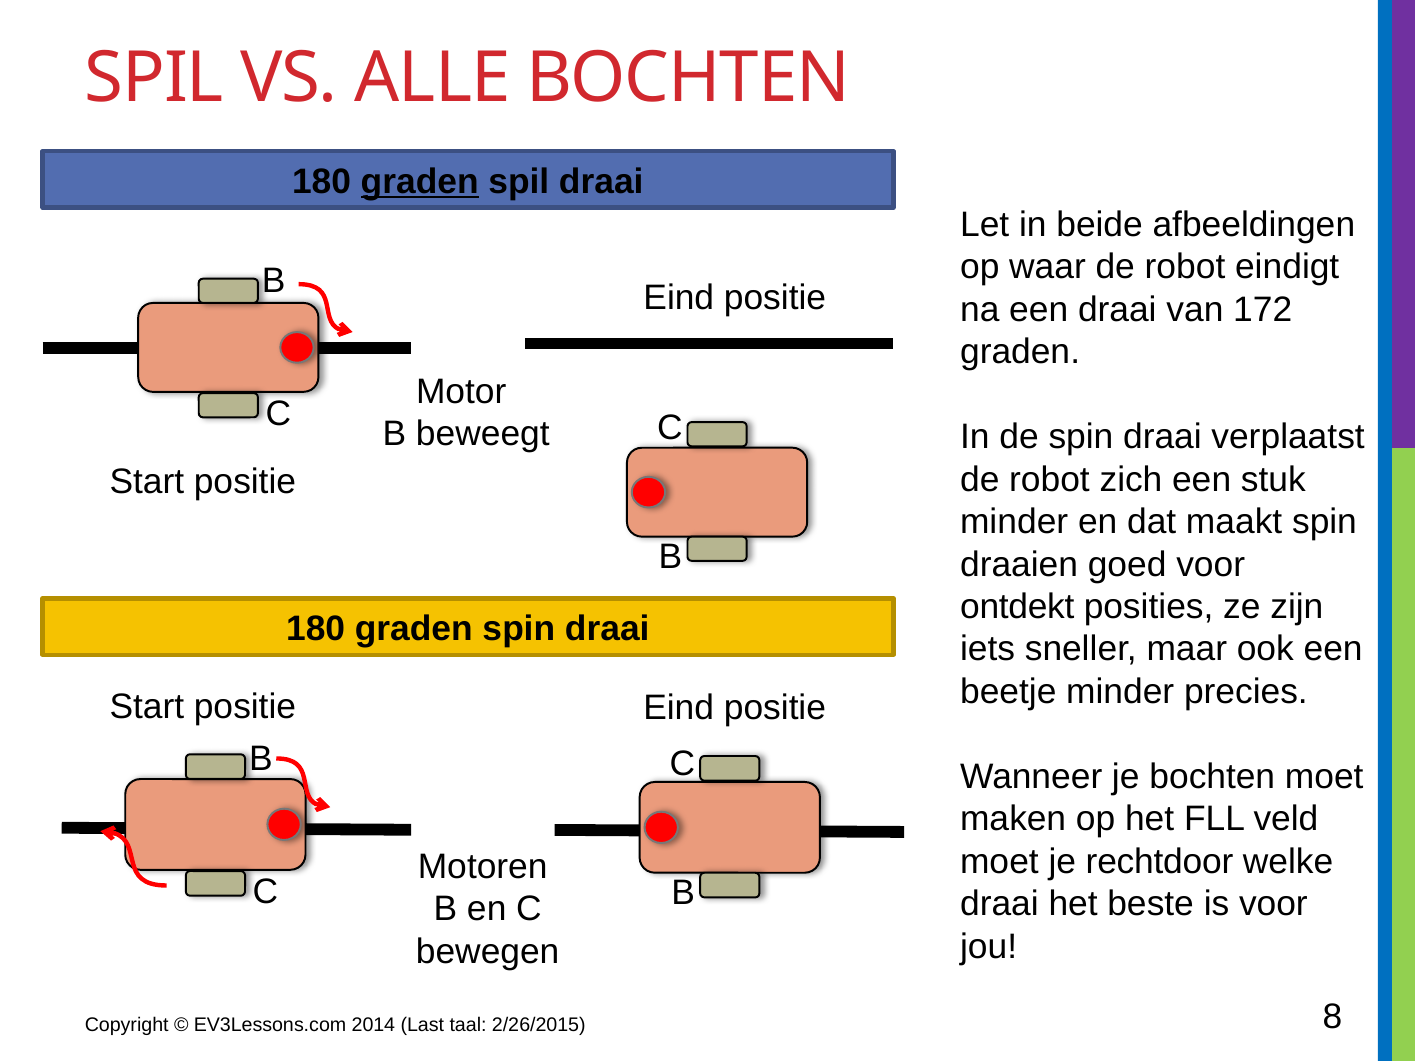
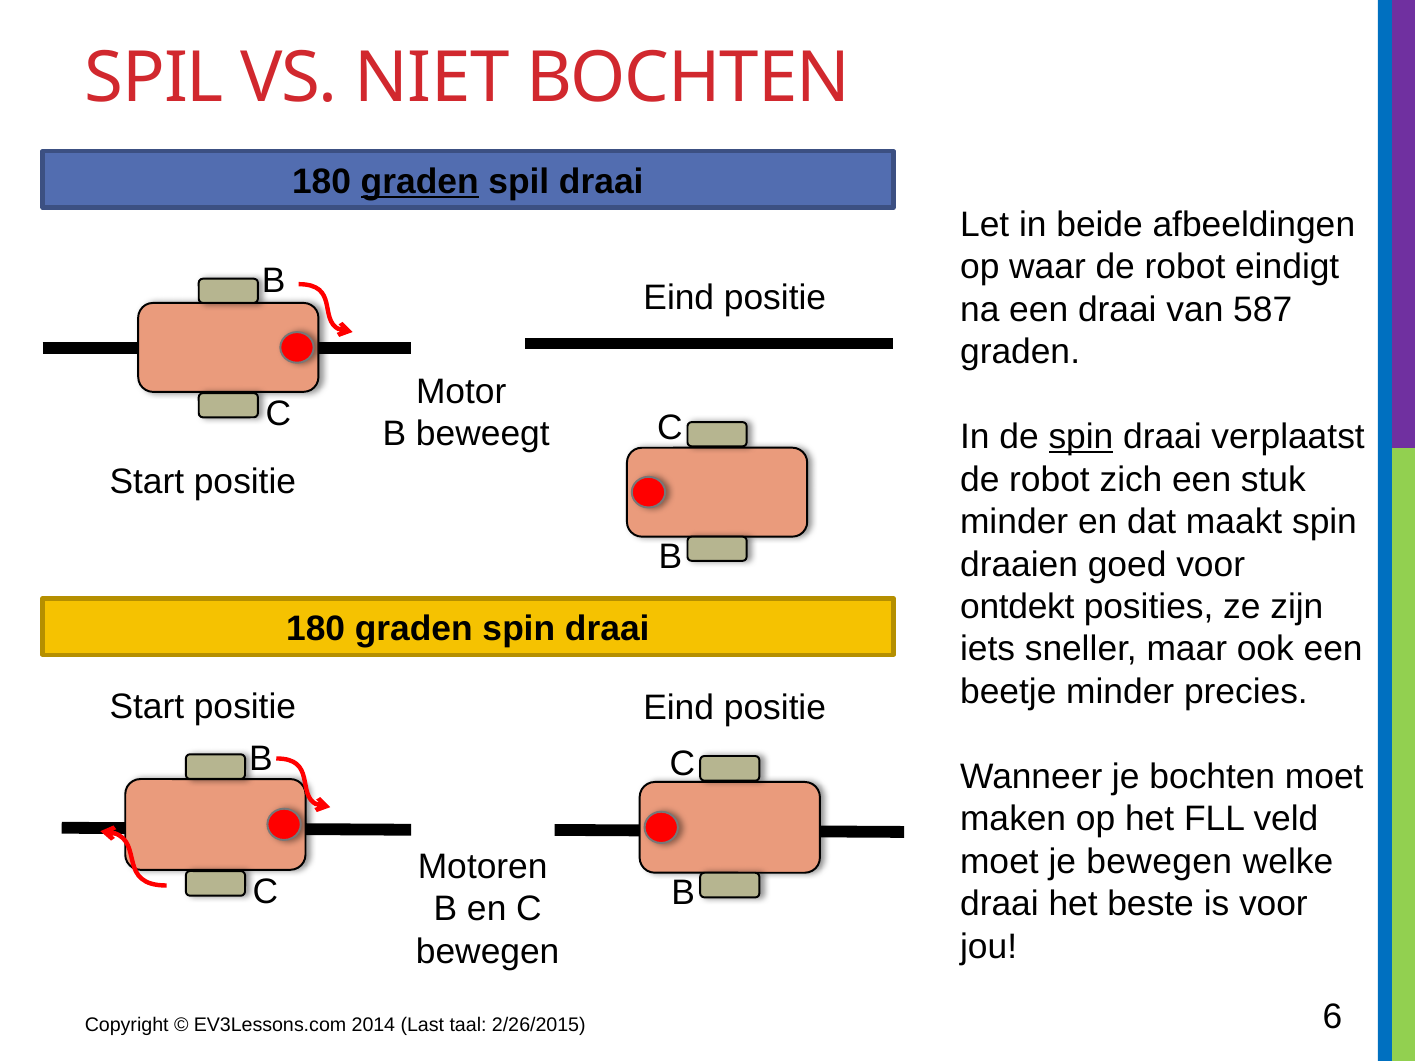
ALLE: ALLE -> NIET
172: 172 -> 587
spin at (1081, 437) underline: none -> present
je rechtdoor: rechtdoor -> bewegen
8: 8 -> 6
